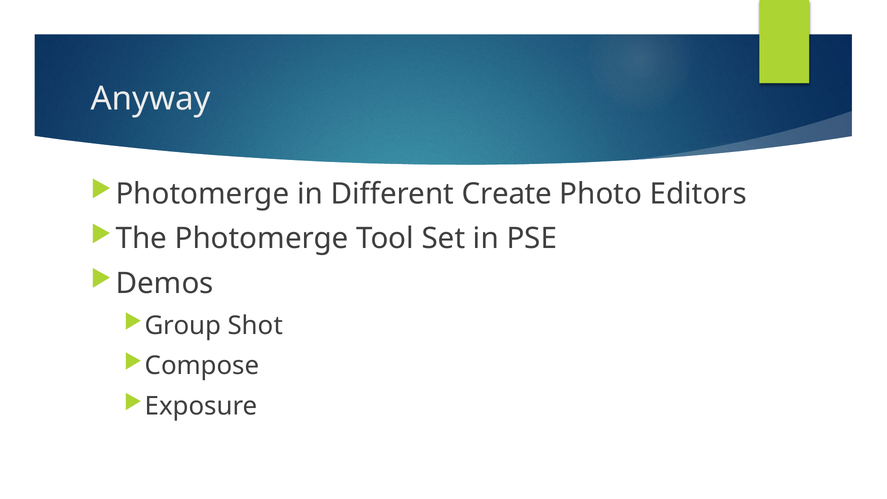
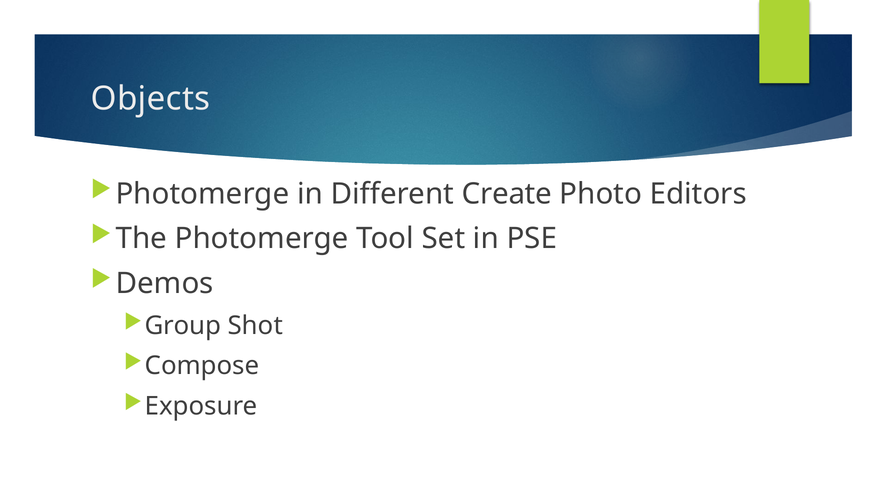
Anyway: Anyway -> Objects
